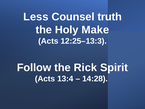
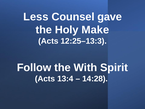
truth: truth -> gave
Rick: Rick -> With
